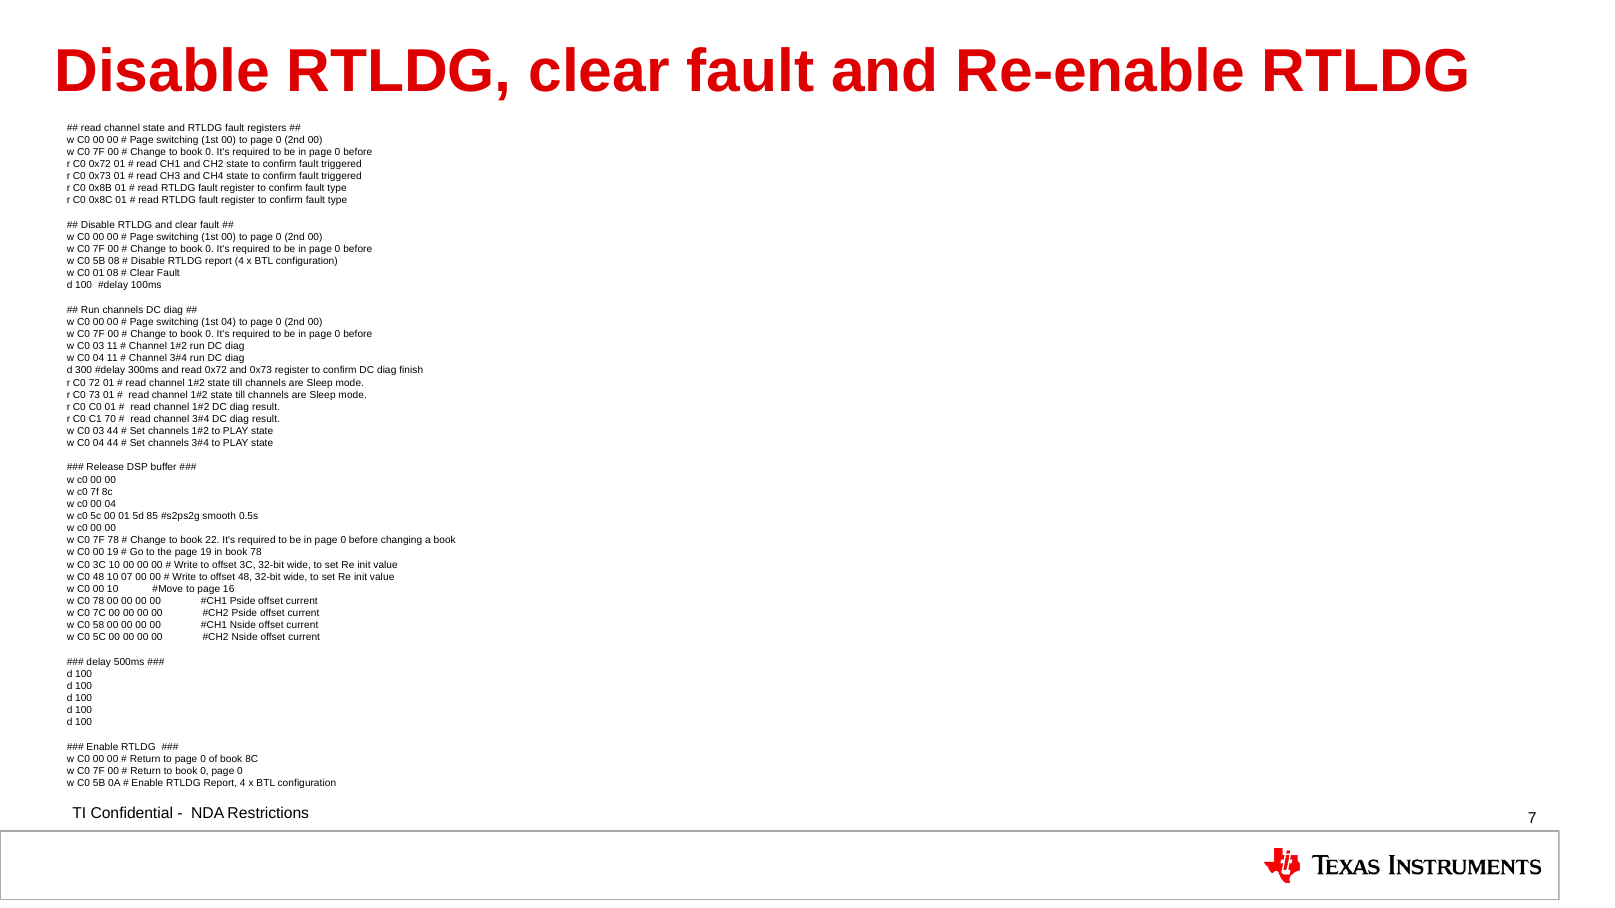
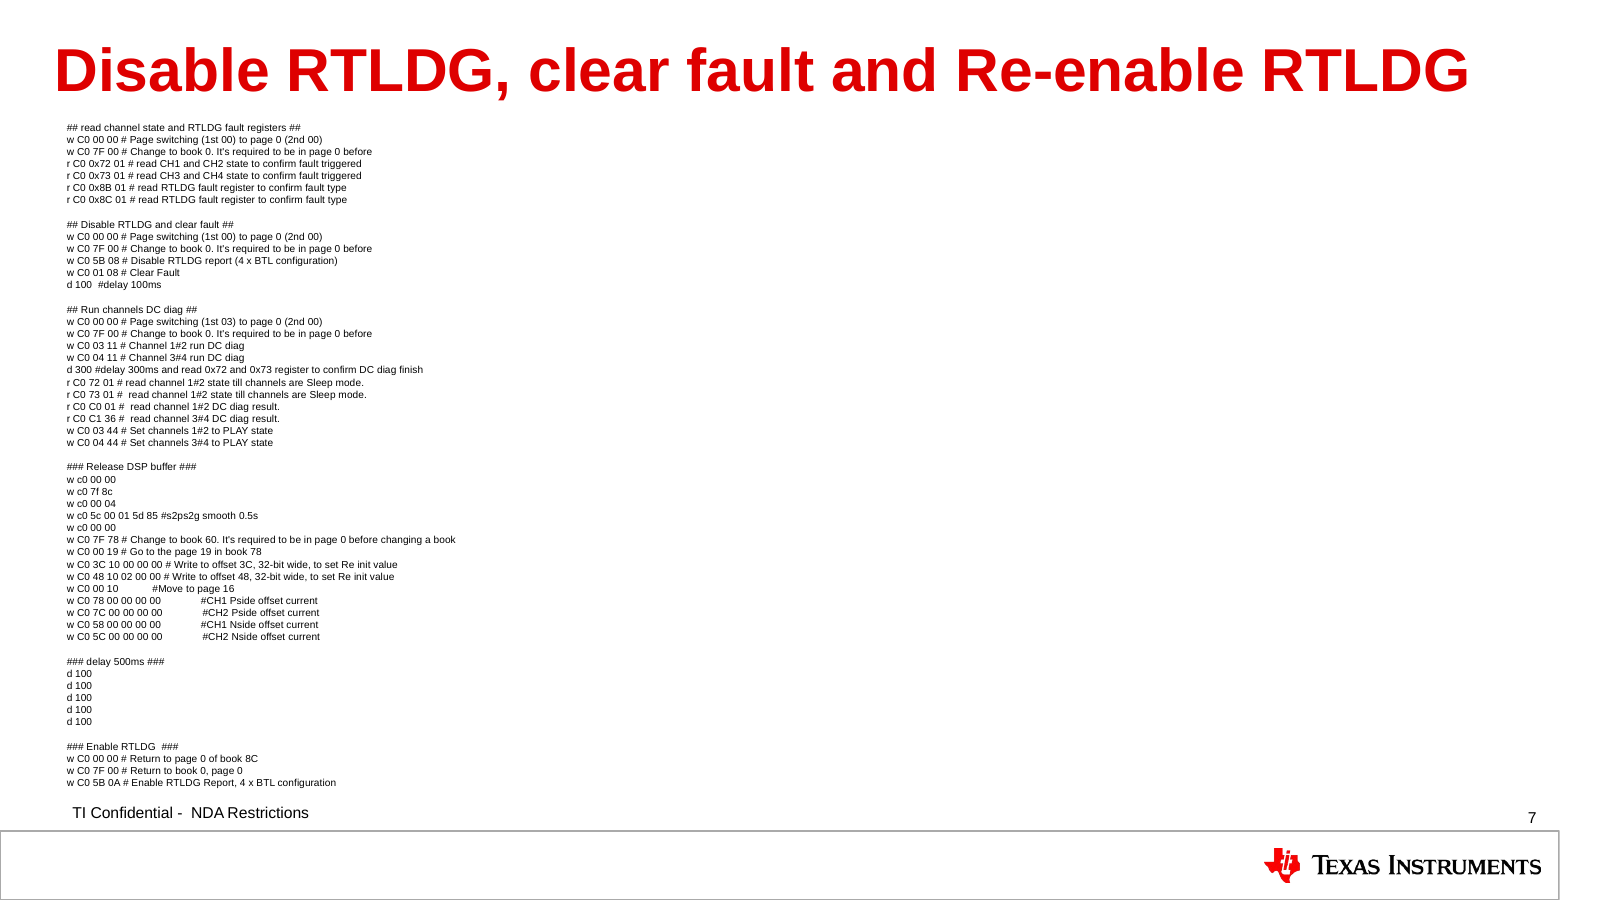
1st 04: 04 -> 03
70: 70 -> 36
22: 22 -> 60
07: 07 -> 02
